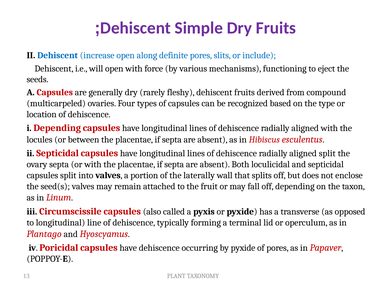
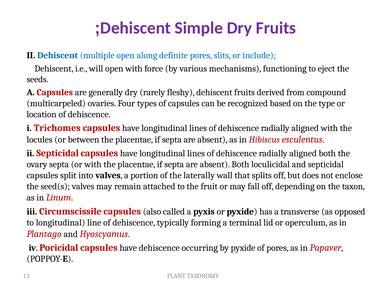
increase: increase -> multiple
i Depending: Depending -> Trichomes
aligned split: split -> both
